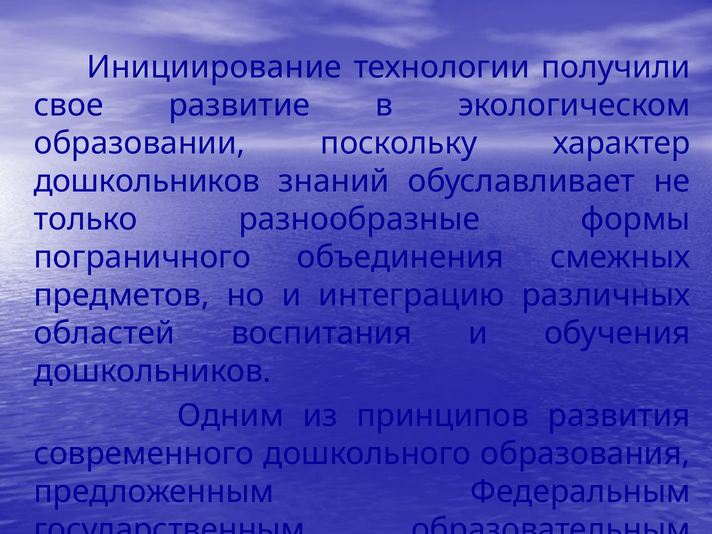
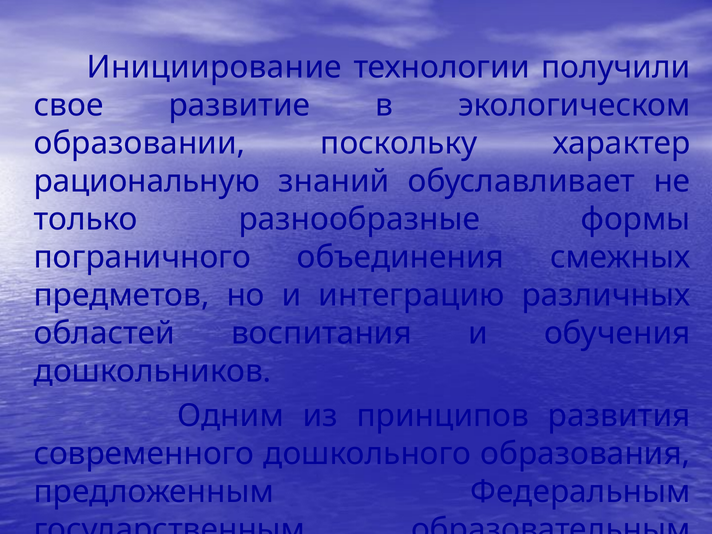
дошкольников at (147, 181): дошкольников -> рациональную
